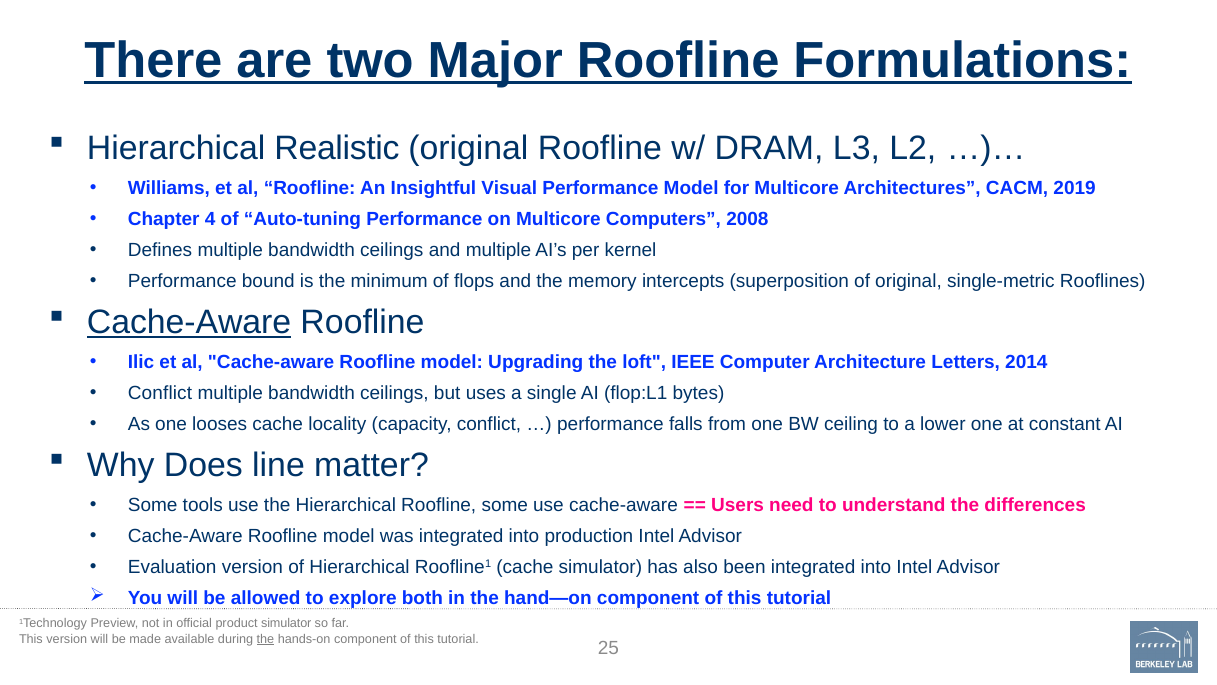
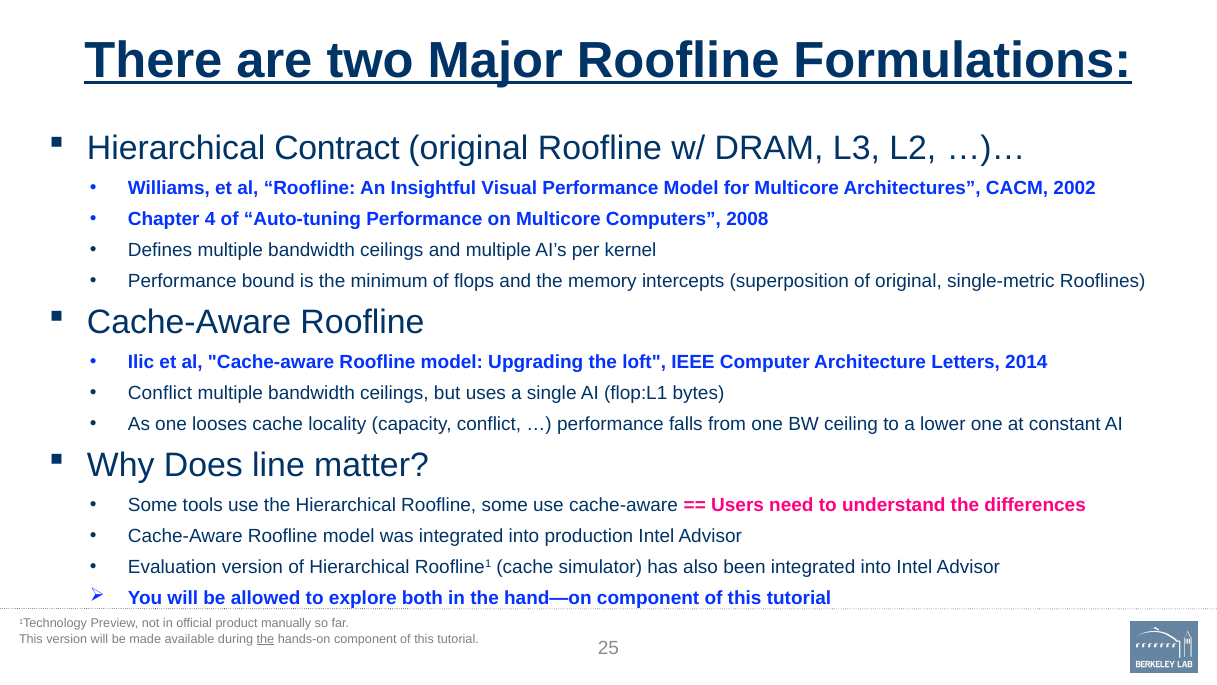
Realistic: Realistic -> Contract
2019: 2019 -> 2002
Cache-Aware at (189, 323) underline: present -> none
product simulator: simulator -> manually
